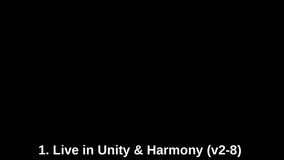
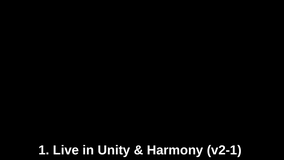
v2-8: v2-8 -> v2-1
